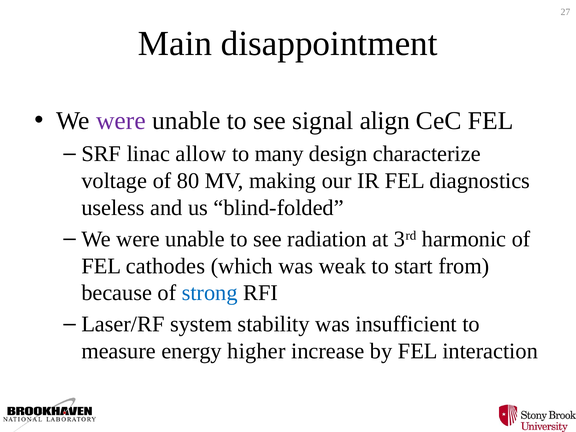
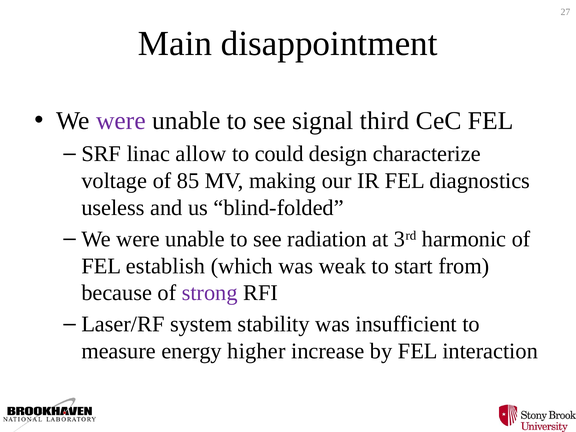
align: align -> third
many: many -> could
80: 80 -> 85
cathodes: cathodes -> establish
strong colour: blue -> purple
